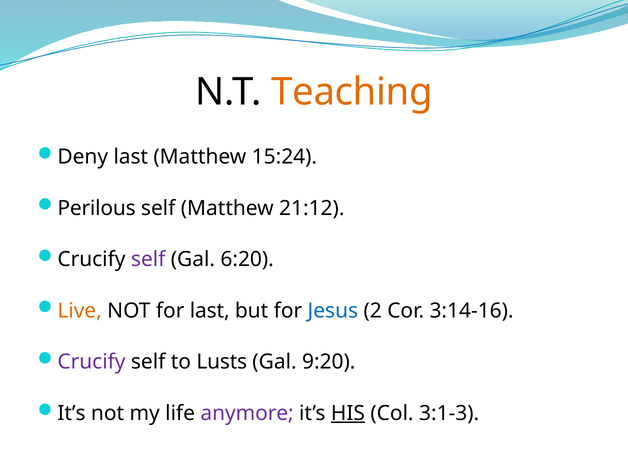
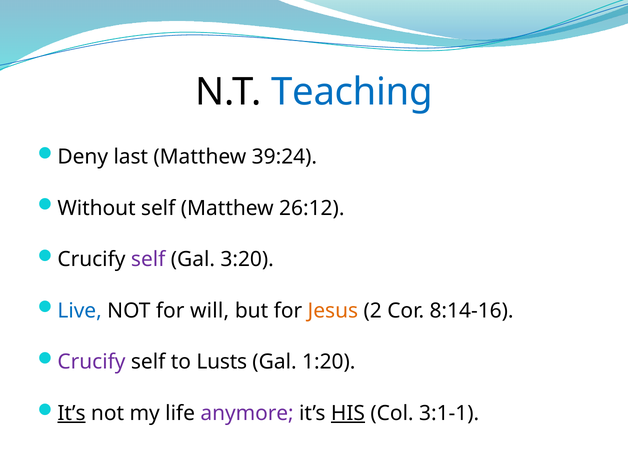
Teaching colour: orange -> blue
15:24: 15:24 -> 39:24
Perilous: Perilous -> Without
21:12: 21:12 -> 26:12
6:20: 6:20 -> 3:20
Live colour: orange -> blue
for last: last -> will
Jesus colour: blue -> orange
3:14-16: 3:14-16 -> 8:14-16
9:20: 9:20 -> 1:20
It’s at (72, 413) underline: none -> present
3:1-3: 3:1-3 -> 3:1-1
